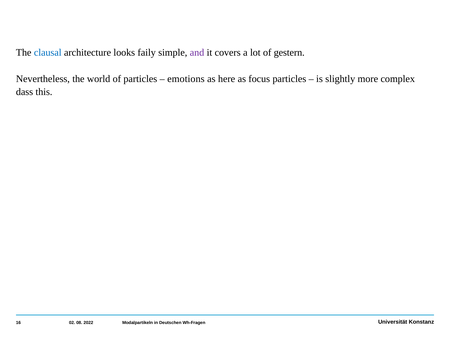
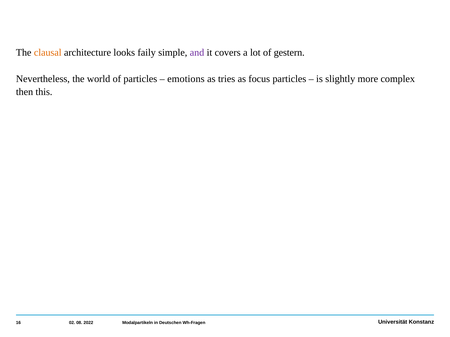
clausal colour: blue -> orange
here: here -> tries
dass: dass -> then
